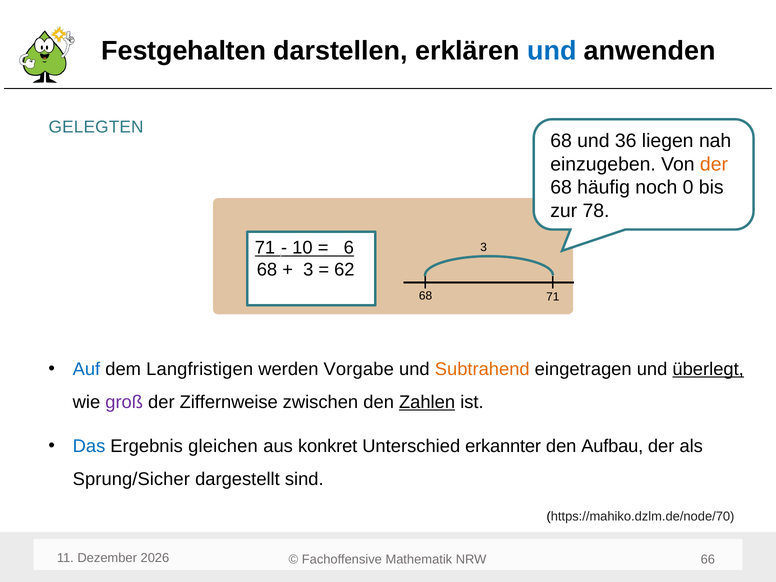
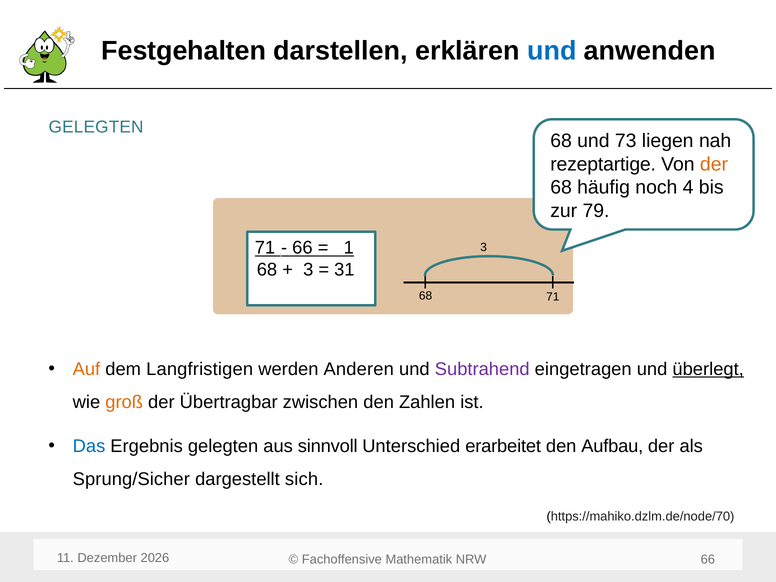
36: 36 -> 73
einzugeben: einzugeben -> rezeptartige
0: 0 -> 4
78: 78 -> 79
10 at (302, 248): 10 -> 66
6: 6 -> 1
62: 62 -> 31
Auf colour: blue -> orange
Vorgabe: Vorgabe -> Anderen
Subtrahend colour: orange -> purple
groß colour: purple -> orange
Ziffernweise: Ziffernweise -> Übertragbar
Zahlen underline: present -> none
Ergebnis gleichen: gleichen -> gelegten
konkret: konkret -> sinnvoll
erkannter: erkannter -> erarbeitet
sind: sind -> sich
